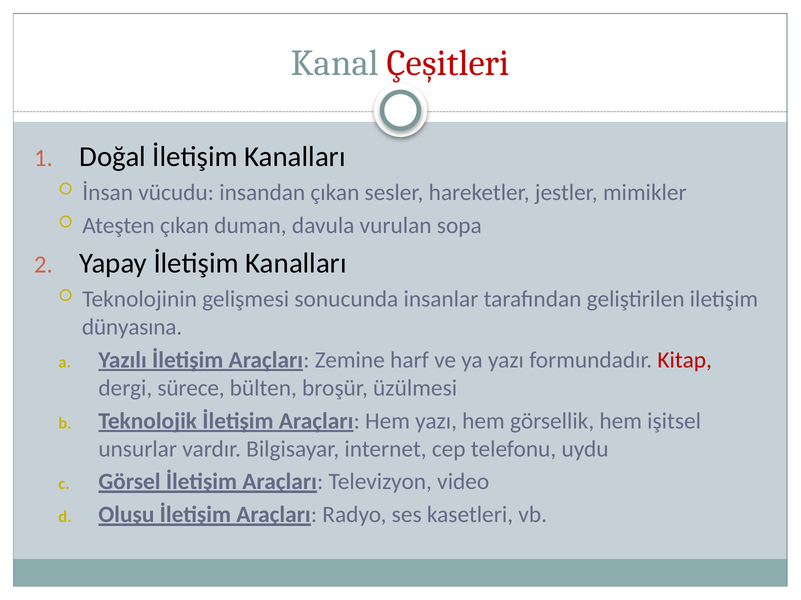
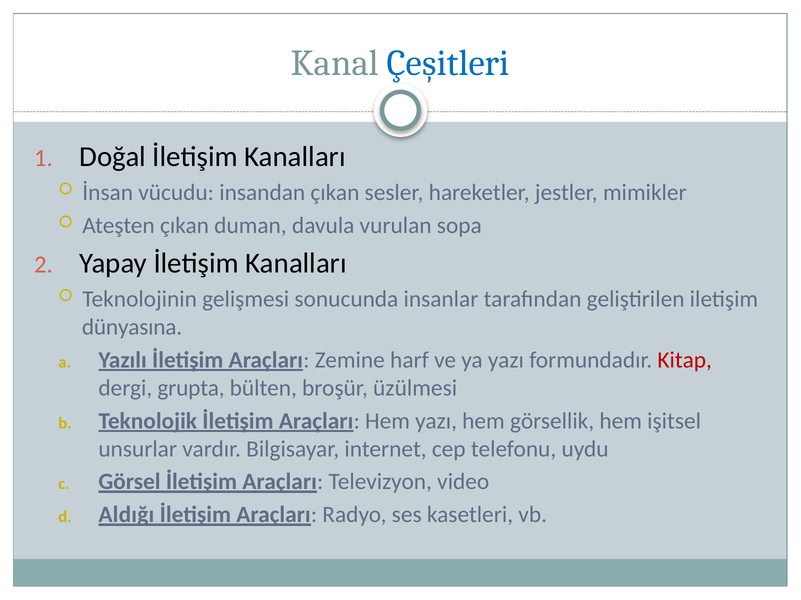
Çeşitleri colour: red -> blue
sürece: sürece -> grupta
Oluşu: Oluşu -> Aldığı
